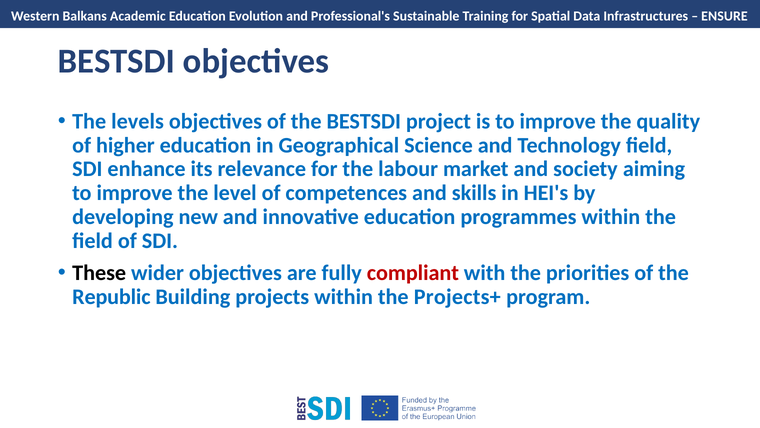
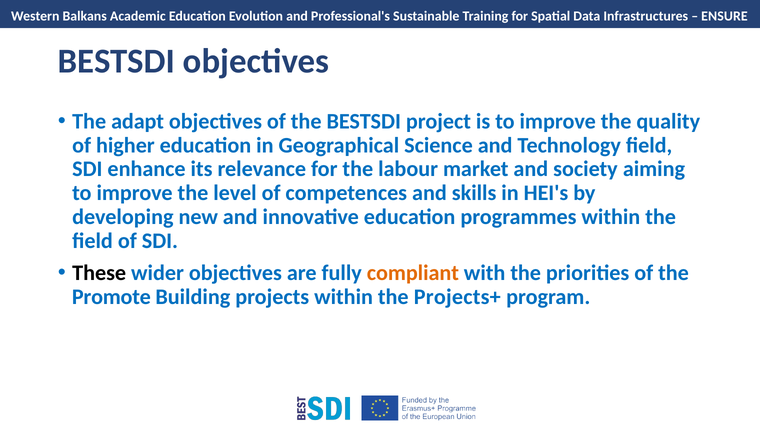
levels: levels -> adapt
compliant colour: red -> orange
Republic: Republic -> Promote
